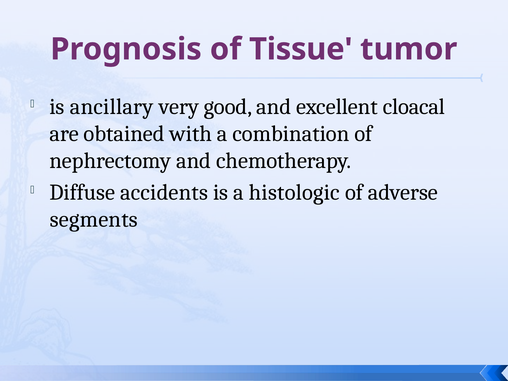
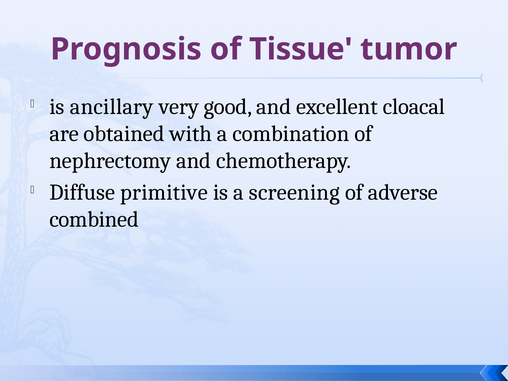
accidents: accidents -> primitive
histologic: histologic -> screening
segments: segments -> combined
